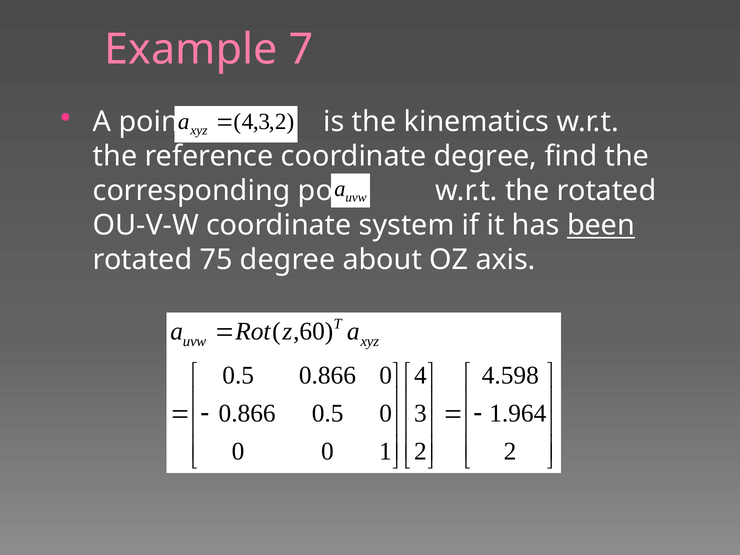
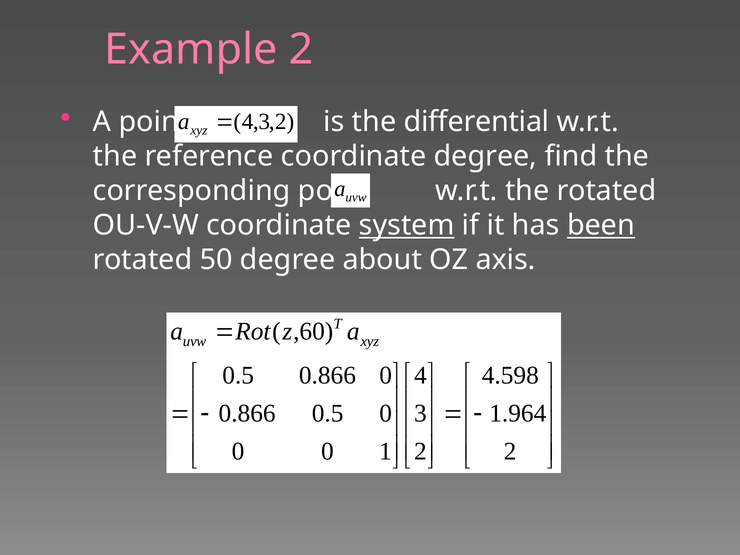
Example 7: 7 -> 2
kinematics: kinematics -> differential
system underline: none -> present
75: 75 -> 50
